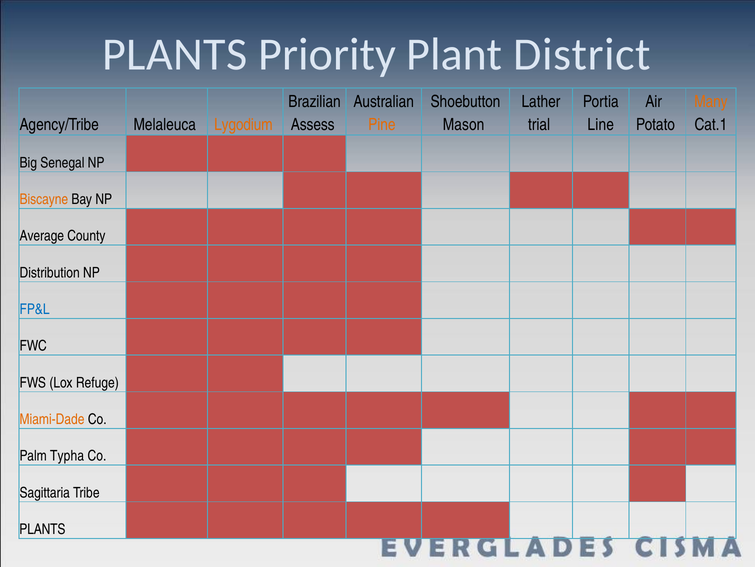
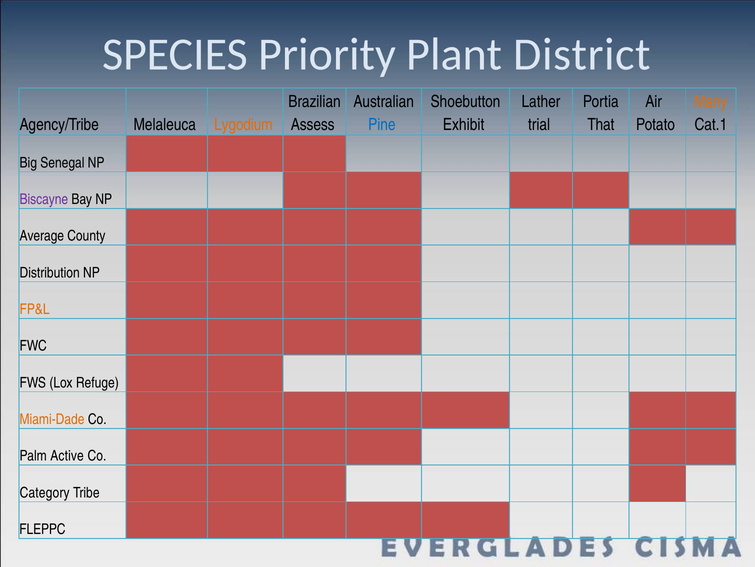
PLANTS at (175, 54): PLANTS -> SPECIES
Pine colour: orange -> blue
Mason: Mason -> Exhibit
Line: Line -> That
Biscayne colour: orange -> purple
FP&L colour: blue -> orange
Typha: Typha -> Active
Sagittaria: Sagittaria -> Category
PLANTS at (42, 529): PLANTS -> FLEPPC
